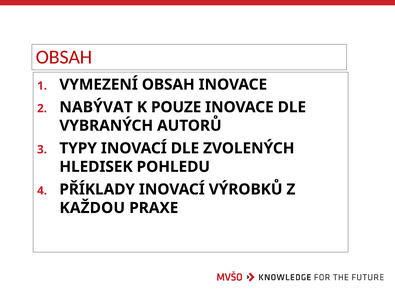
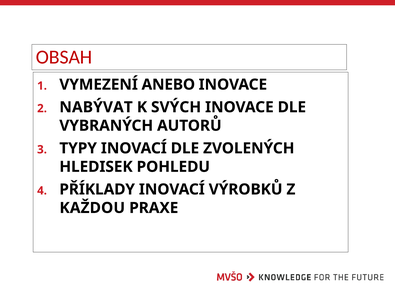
VYMEZENÍ OBSAH: OBSAH -> ANEBO
POUZE: POUZE -> SVÝCH
